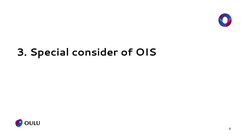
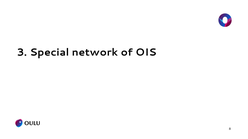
consider: consider -> network
